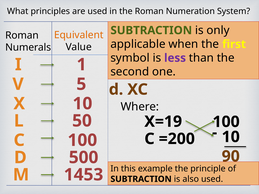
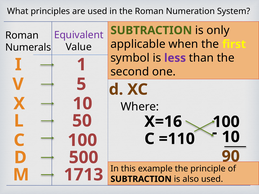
Equivalent colour: orange -> purple
X=19: X=19 -> X=16
=200: =200 -> =110
1453: 1453 -> 1713
